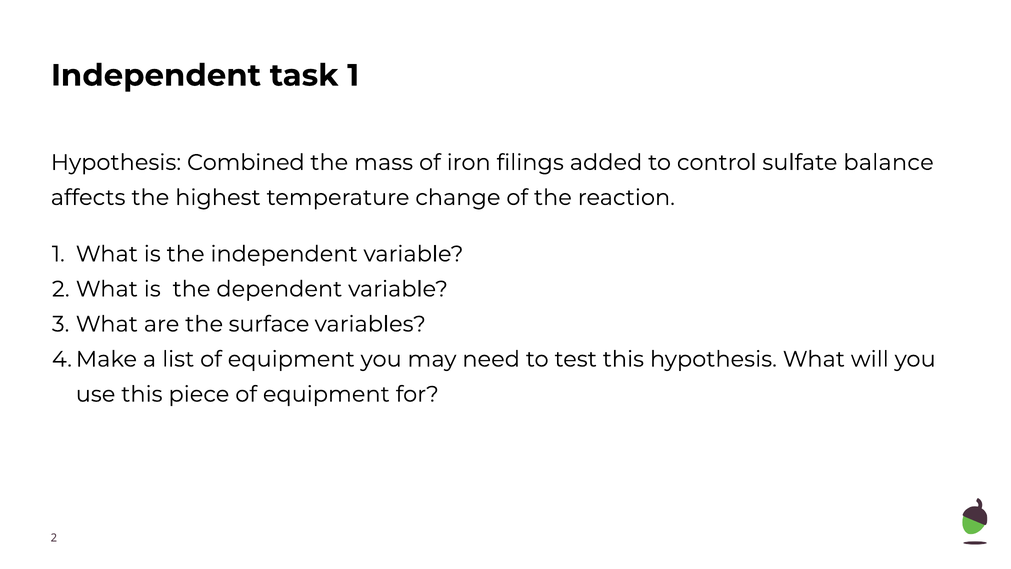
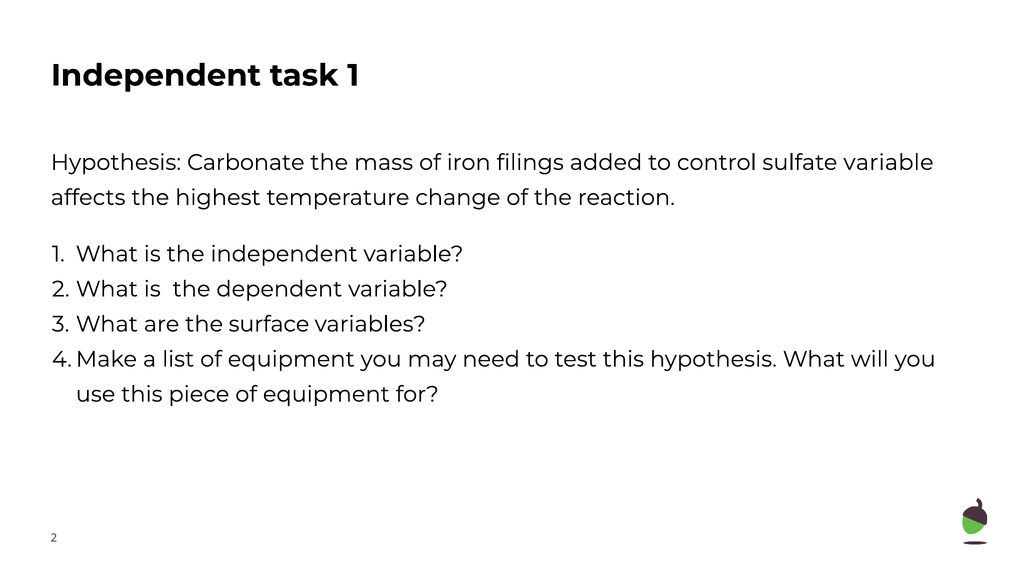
Combined: Combined -> Carbonate
sulfate balance: balance -> variable
